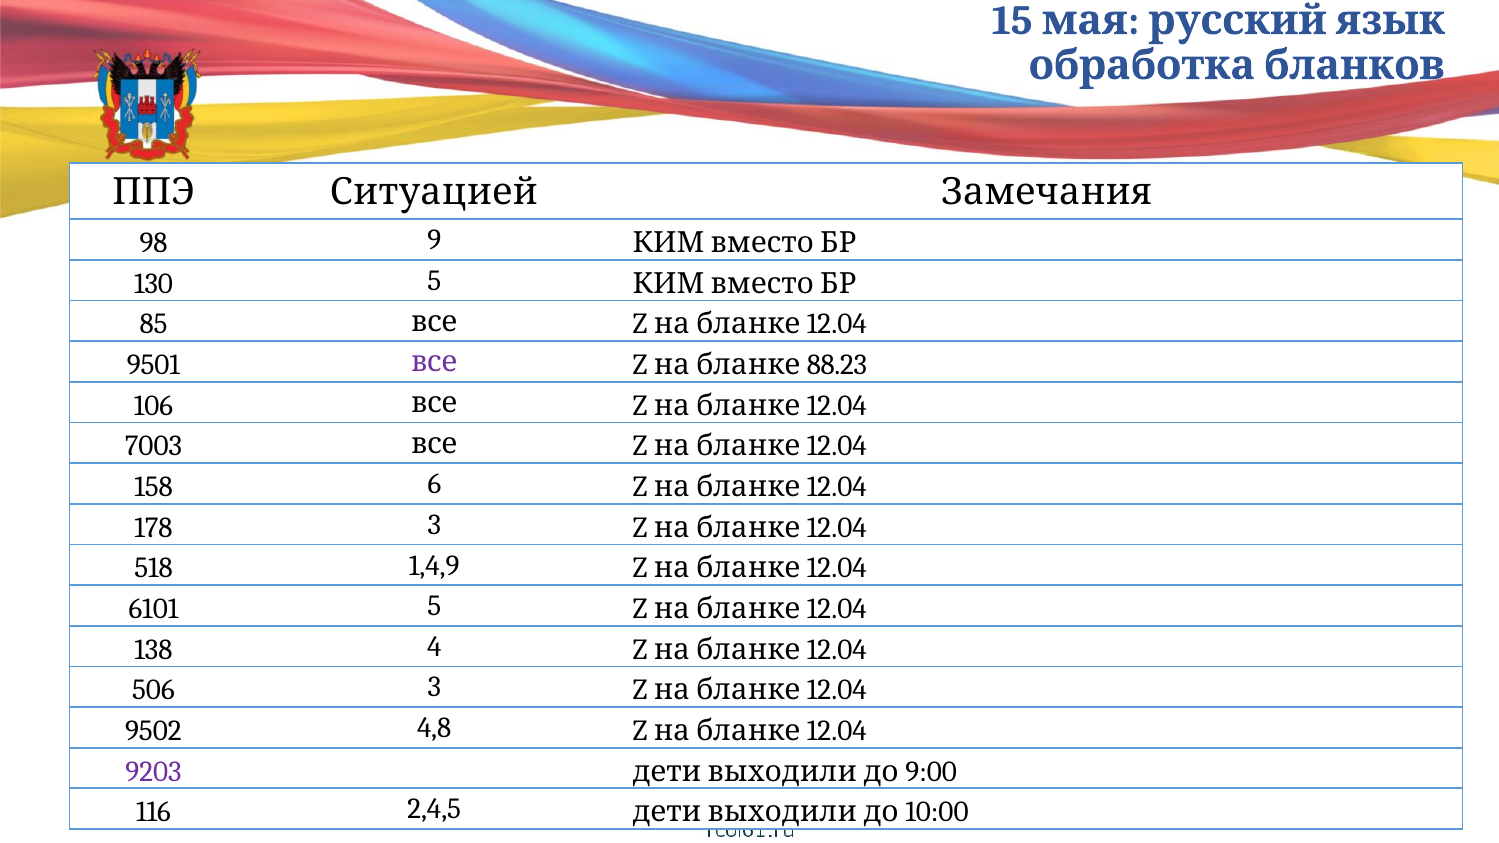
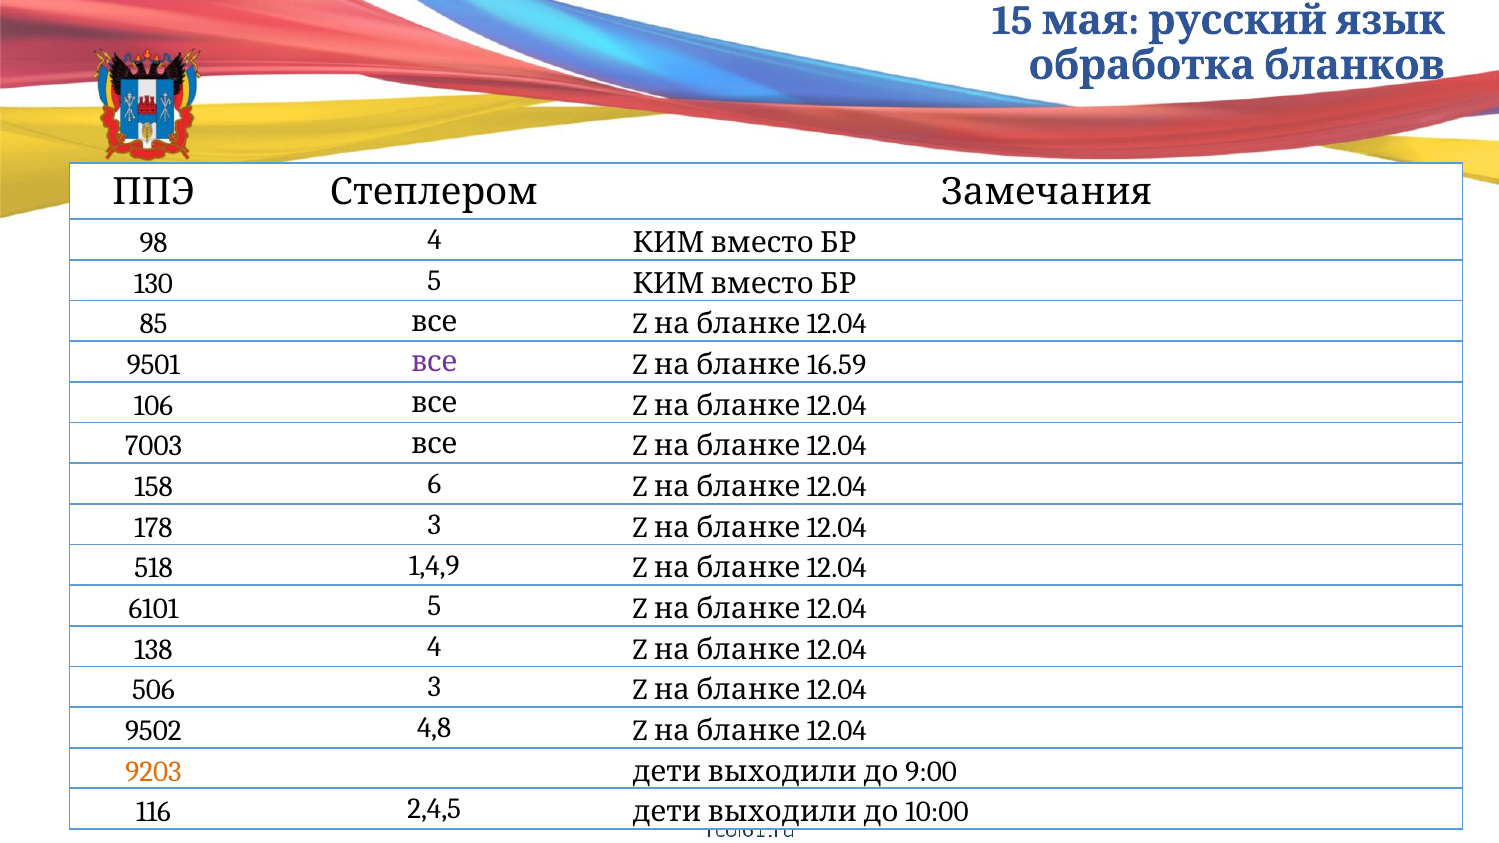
Ситуацией: Ситуацией -> Степлером
98 9: 9 -> 4
88.23: 88.23 -> 16.59
9203 colour: purple -> orange
